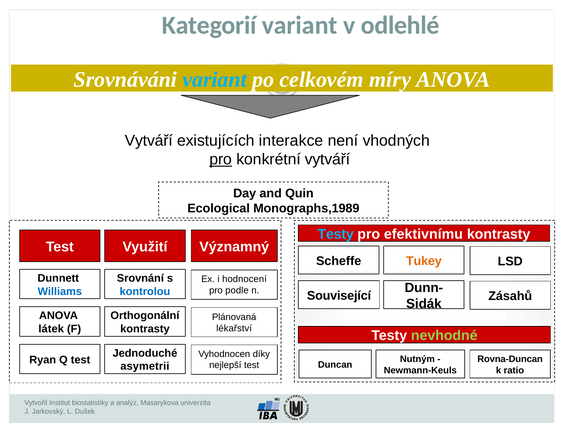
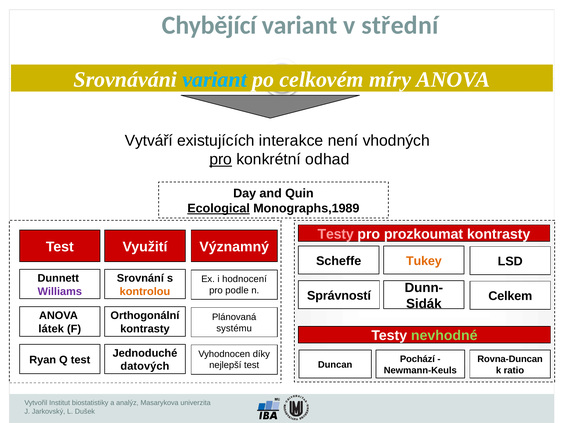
Kategorií: Kategorií -> Chybějící
odlehlé: odlehlé -> střední
konkrétní vytváří: vytváří -> odhad
Ecological underline: none -> present
Testy at (336, 234) colour: light blue -> pink
efektivnímu: efektivnímu -> prozkoumat
Williams colour: blue -> purple
kontrolou colour: blue -> orange
Související: Související -> Správností
Zásahů: Zásahů -> Celkem
lékařství: lékařství -> systému
Nutným: Nutným -> Pochází
asymetrii: asymetrii -> datových
